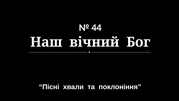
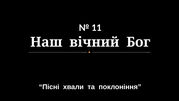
44: 44 -> 11
